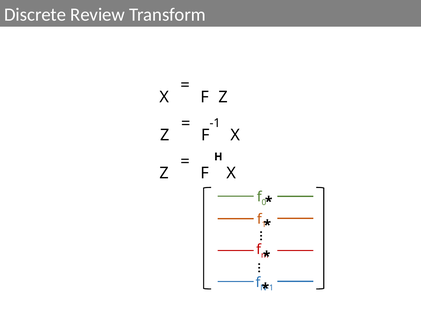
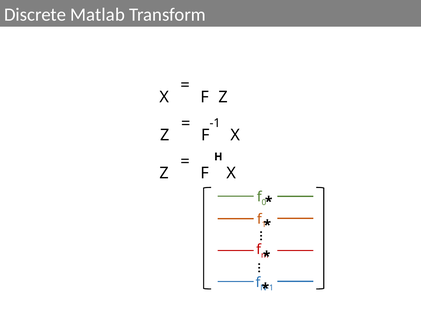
Review: Review -> Matlab
